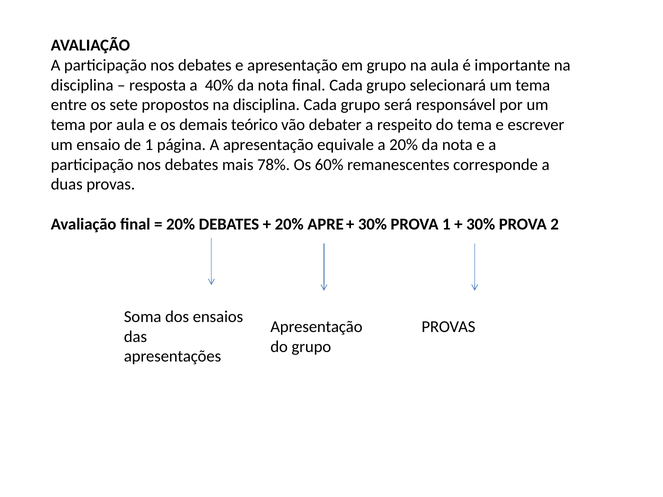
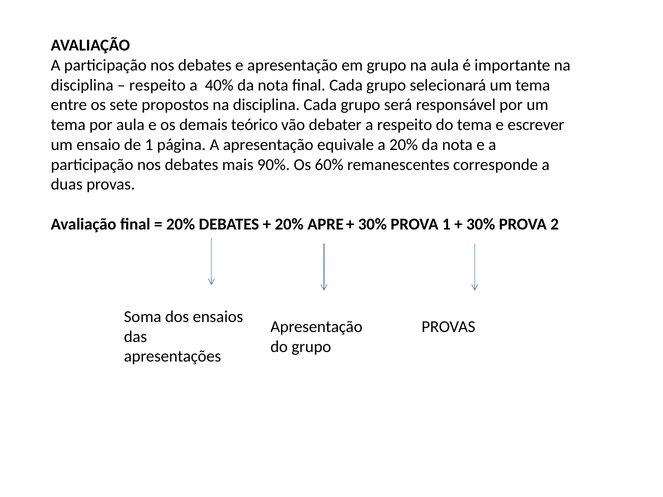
resposta at (158, 85): resposta -> respeito
78%: 78% -> 90%
